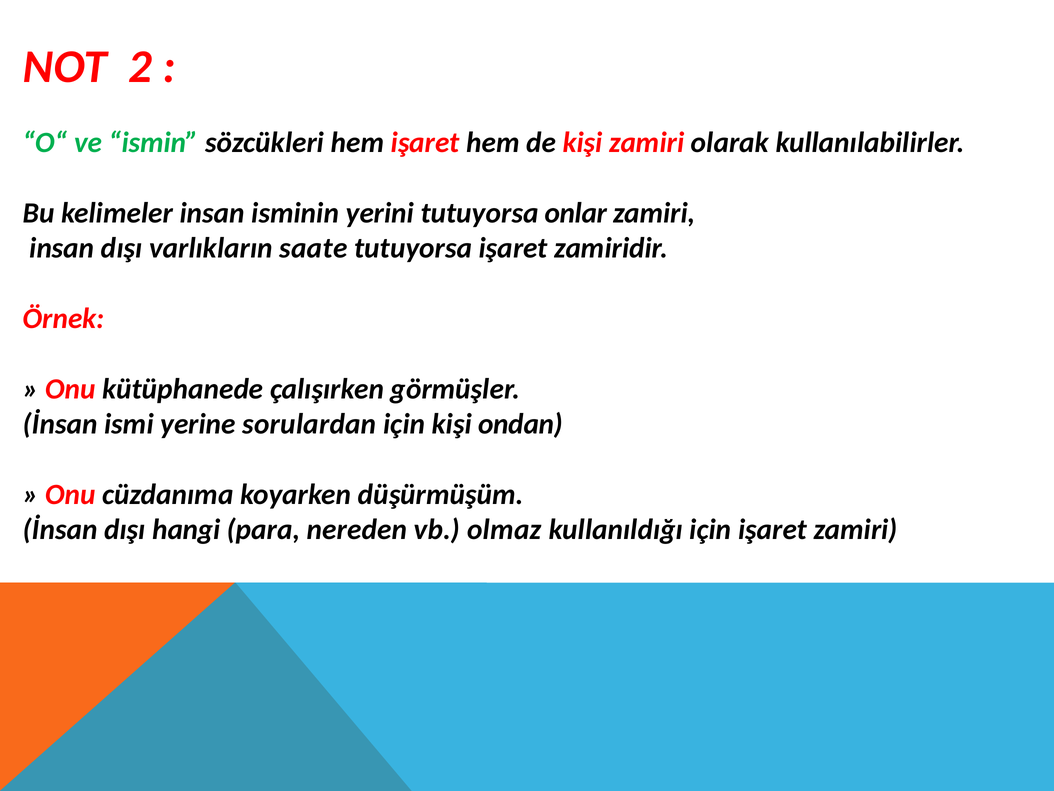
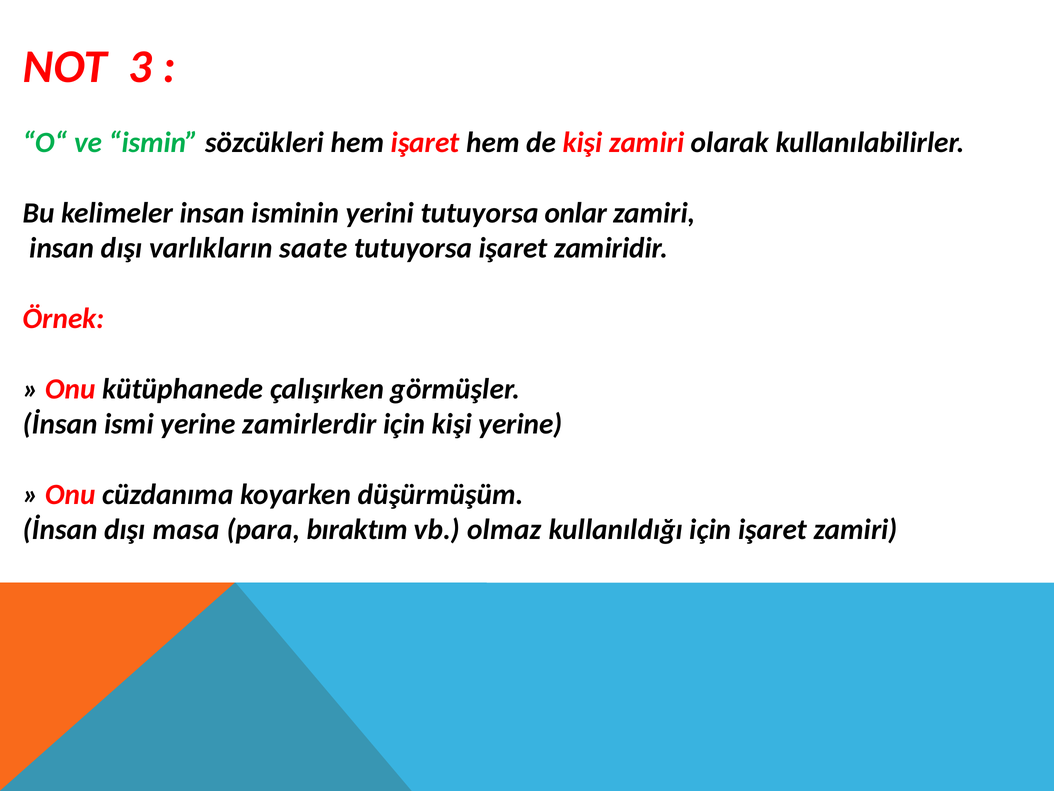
2: 2 -> 3
sorulardan: sorulardan -> zamirlerdir
kişi ondan: ondan -> yerine
hangi: hangi -> masa
nereden: nereden -> bıraktım
